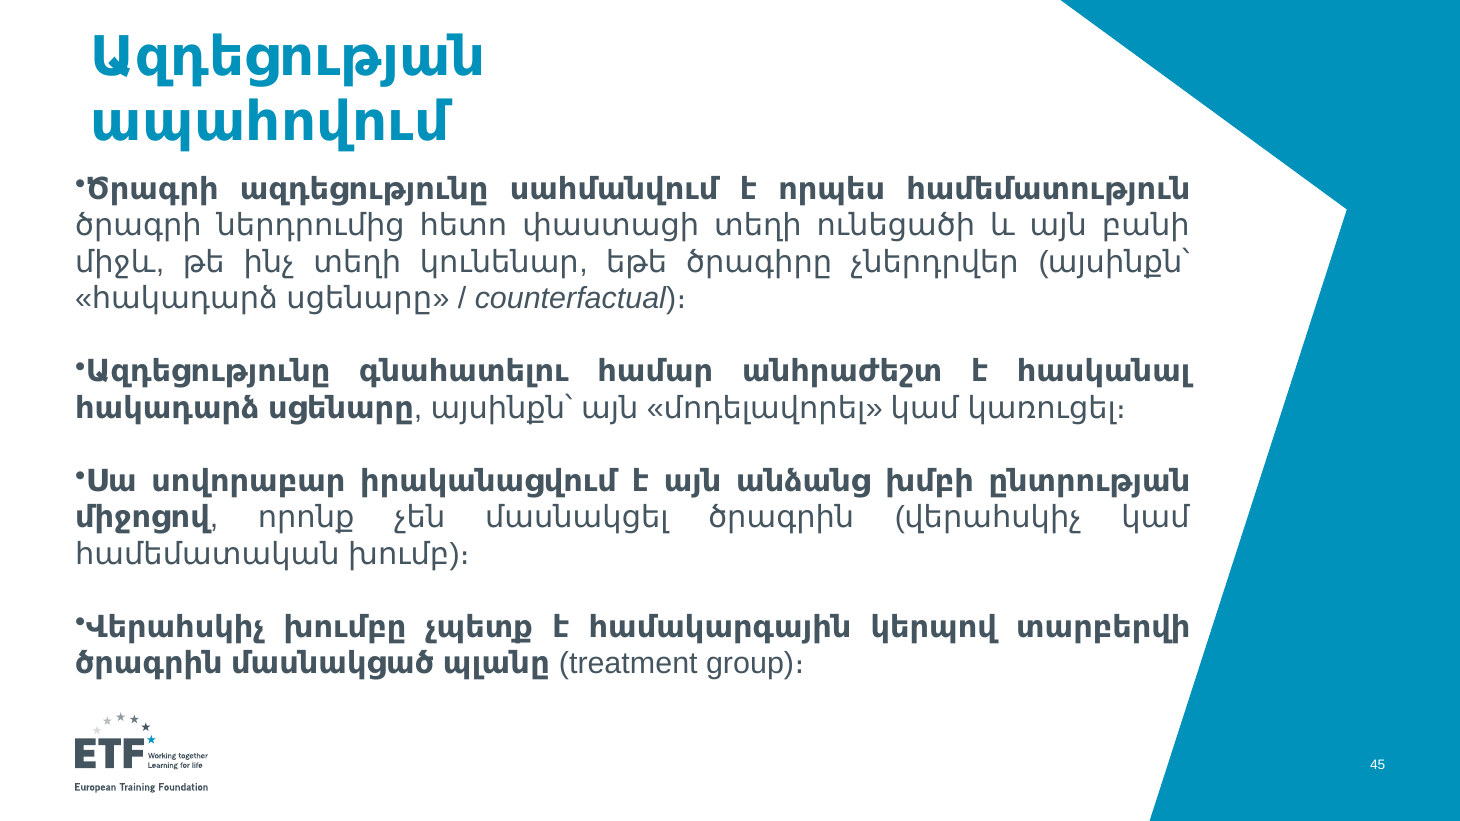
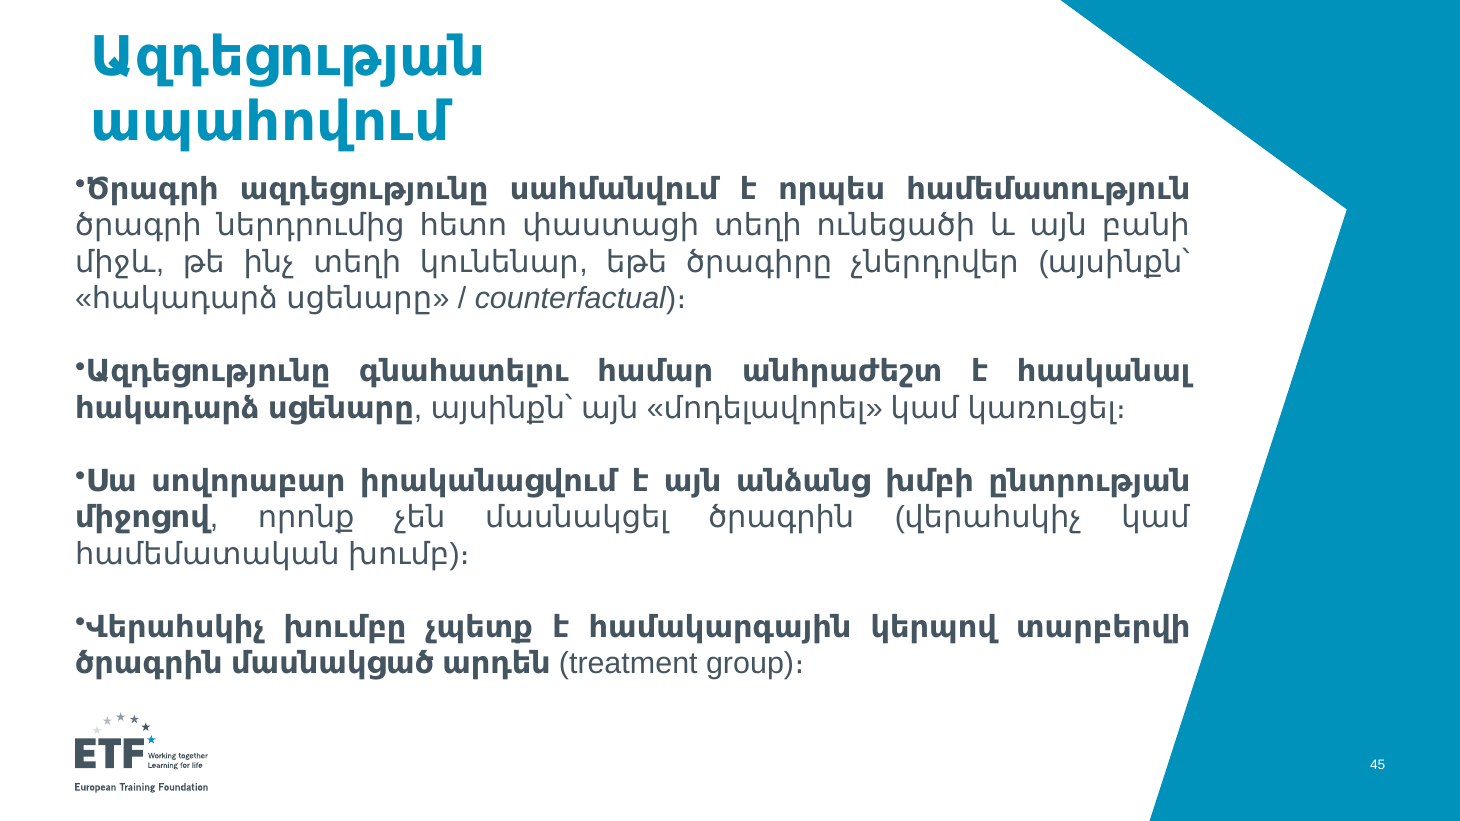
պլանը: պլանը -> արդեն
